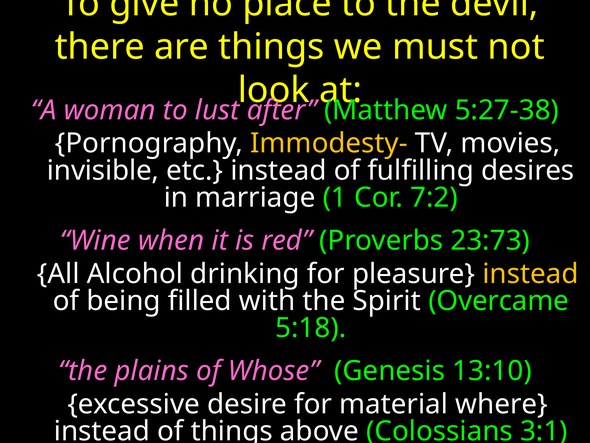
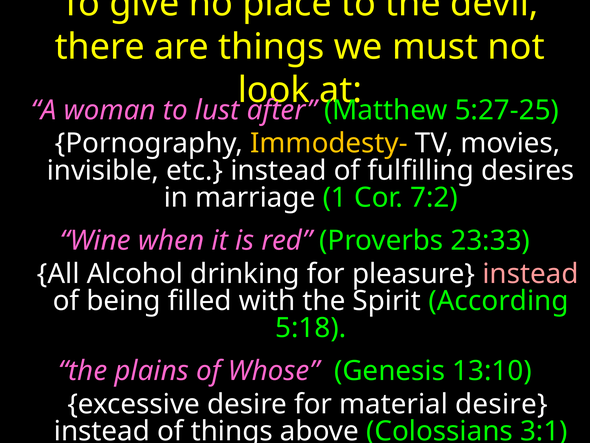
5:27-38: 5:27-38 -> 5:27-25
23:73: 23:73 -> 23:33
instead at (530, 274) colour: yellow -> pink
Overcame: Overcame -> According
material where: where -> desire
